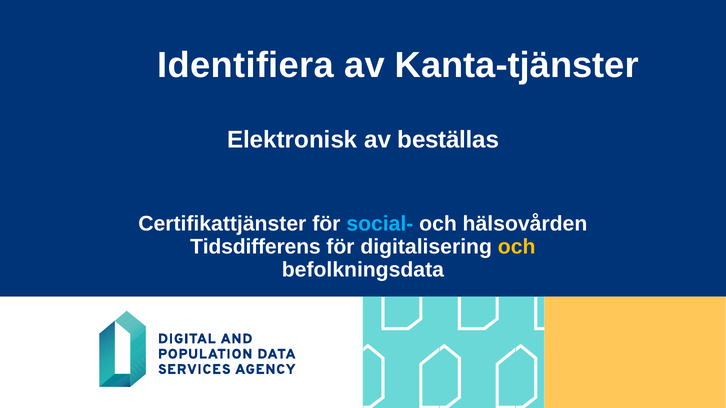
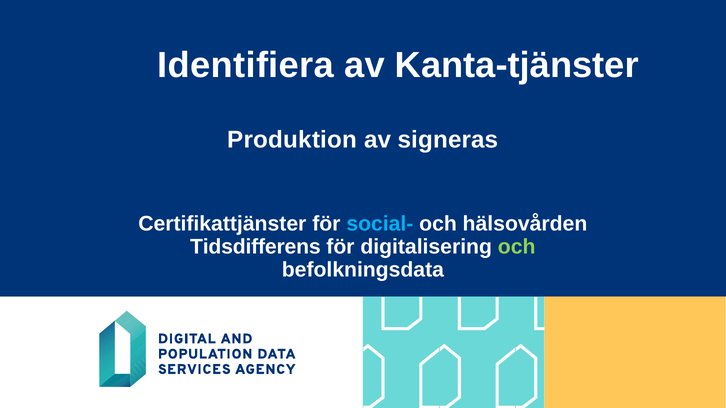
Elektronisk: Elektronisk -> Produktion
beställas: beställas -> signeras
och at (517, 247) colour: yellow -> light green
